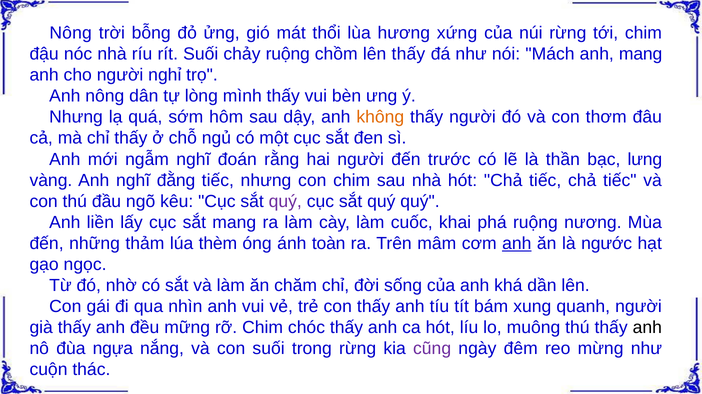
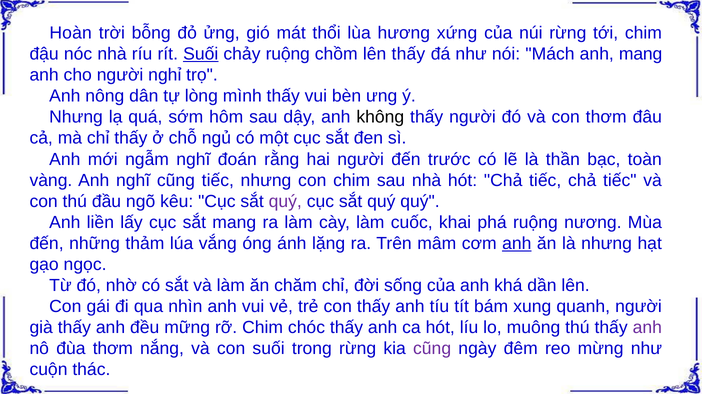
Nông at (71, 33): Nông -> Hoàn
Suối at (201, 54) underline: none -> present
không colour: orange -> black
lưng: lưng -> toàn
nghĩ đằng: đằng -> cũng
thèm: thèm -> vắng
toàn: toàn -> lặng
là ngước: ngước -> nhưng
anh at (647, 328) colour: black -> purple
đùa ngựa: ngựa -> thơm
